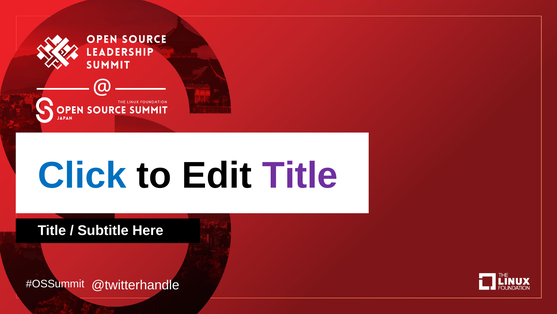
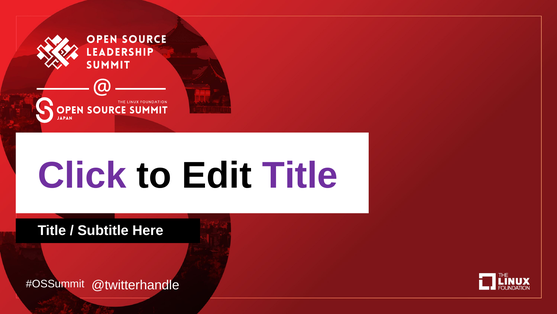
Click colour: blue -> purple
